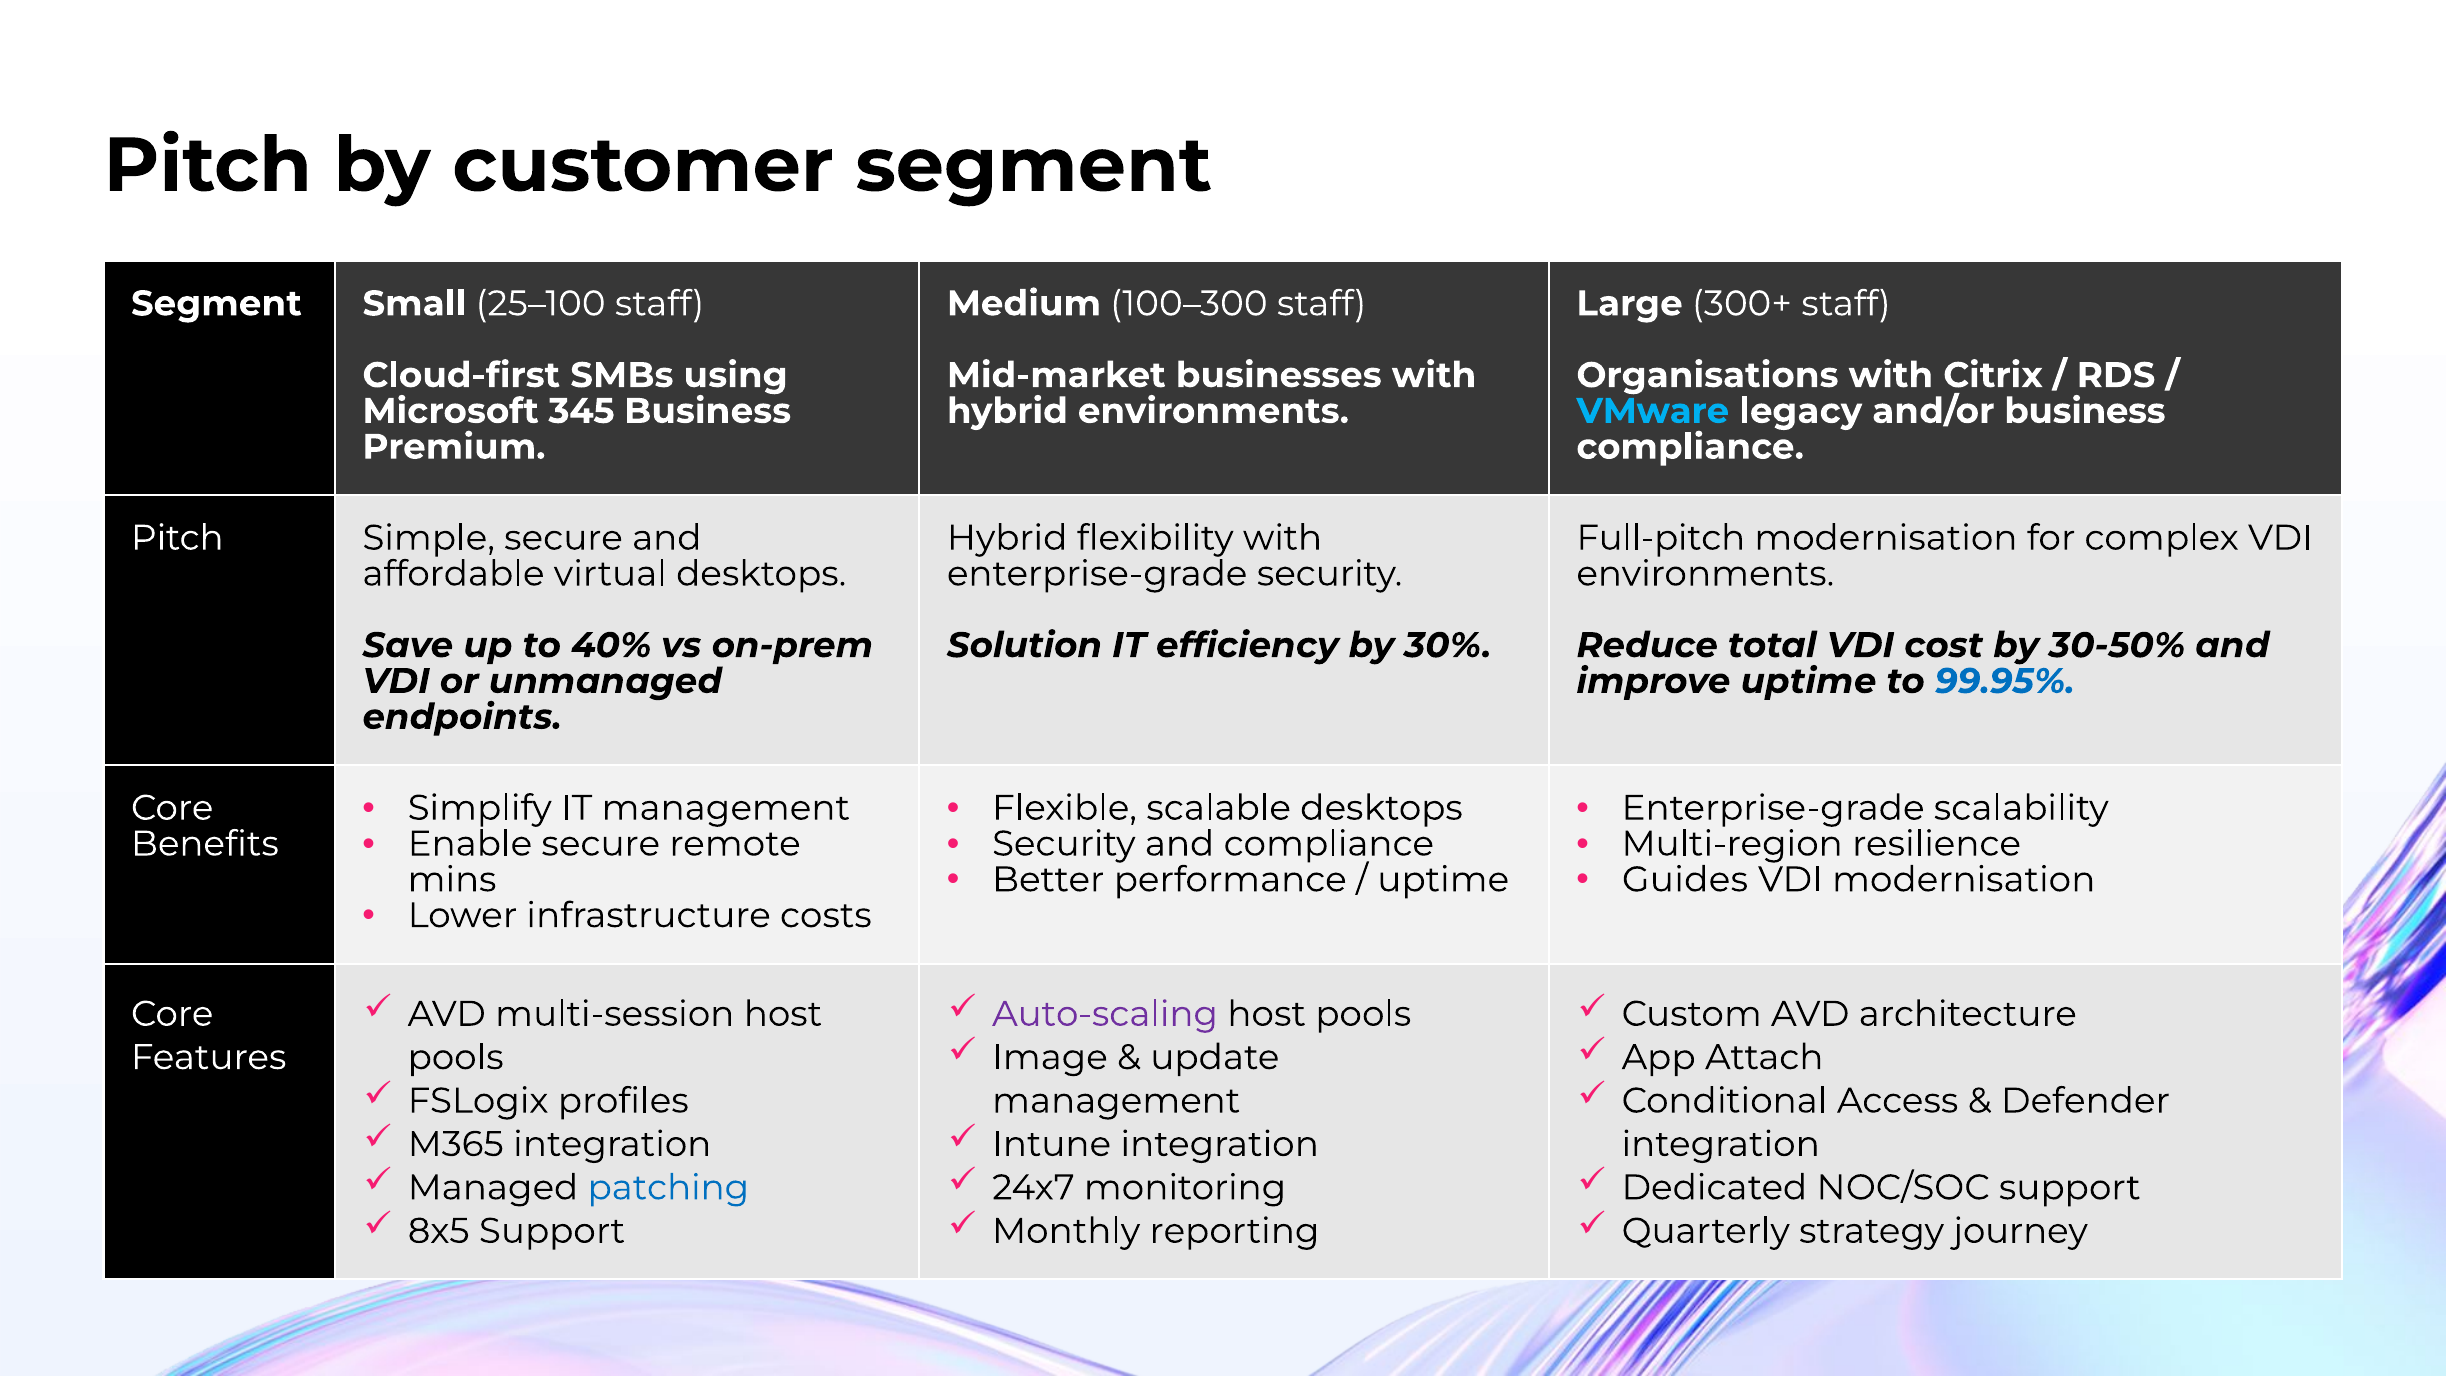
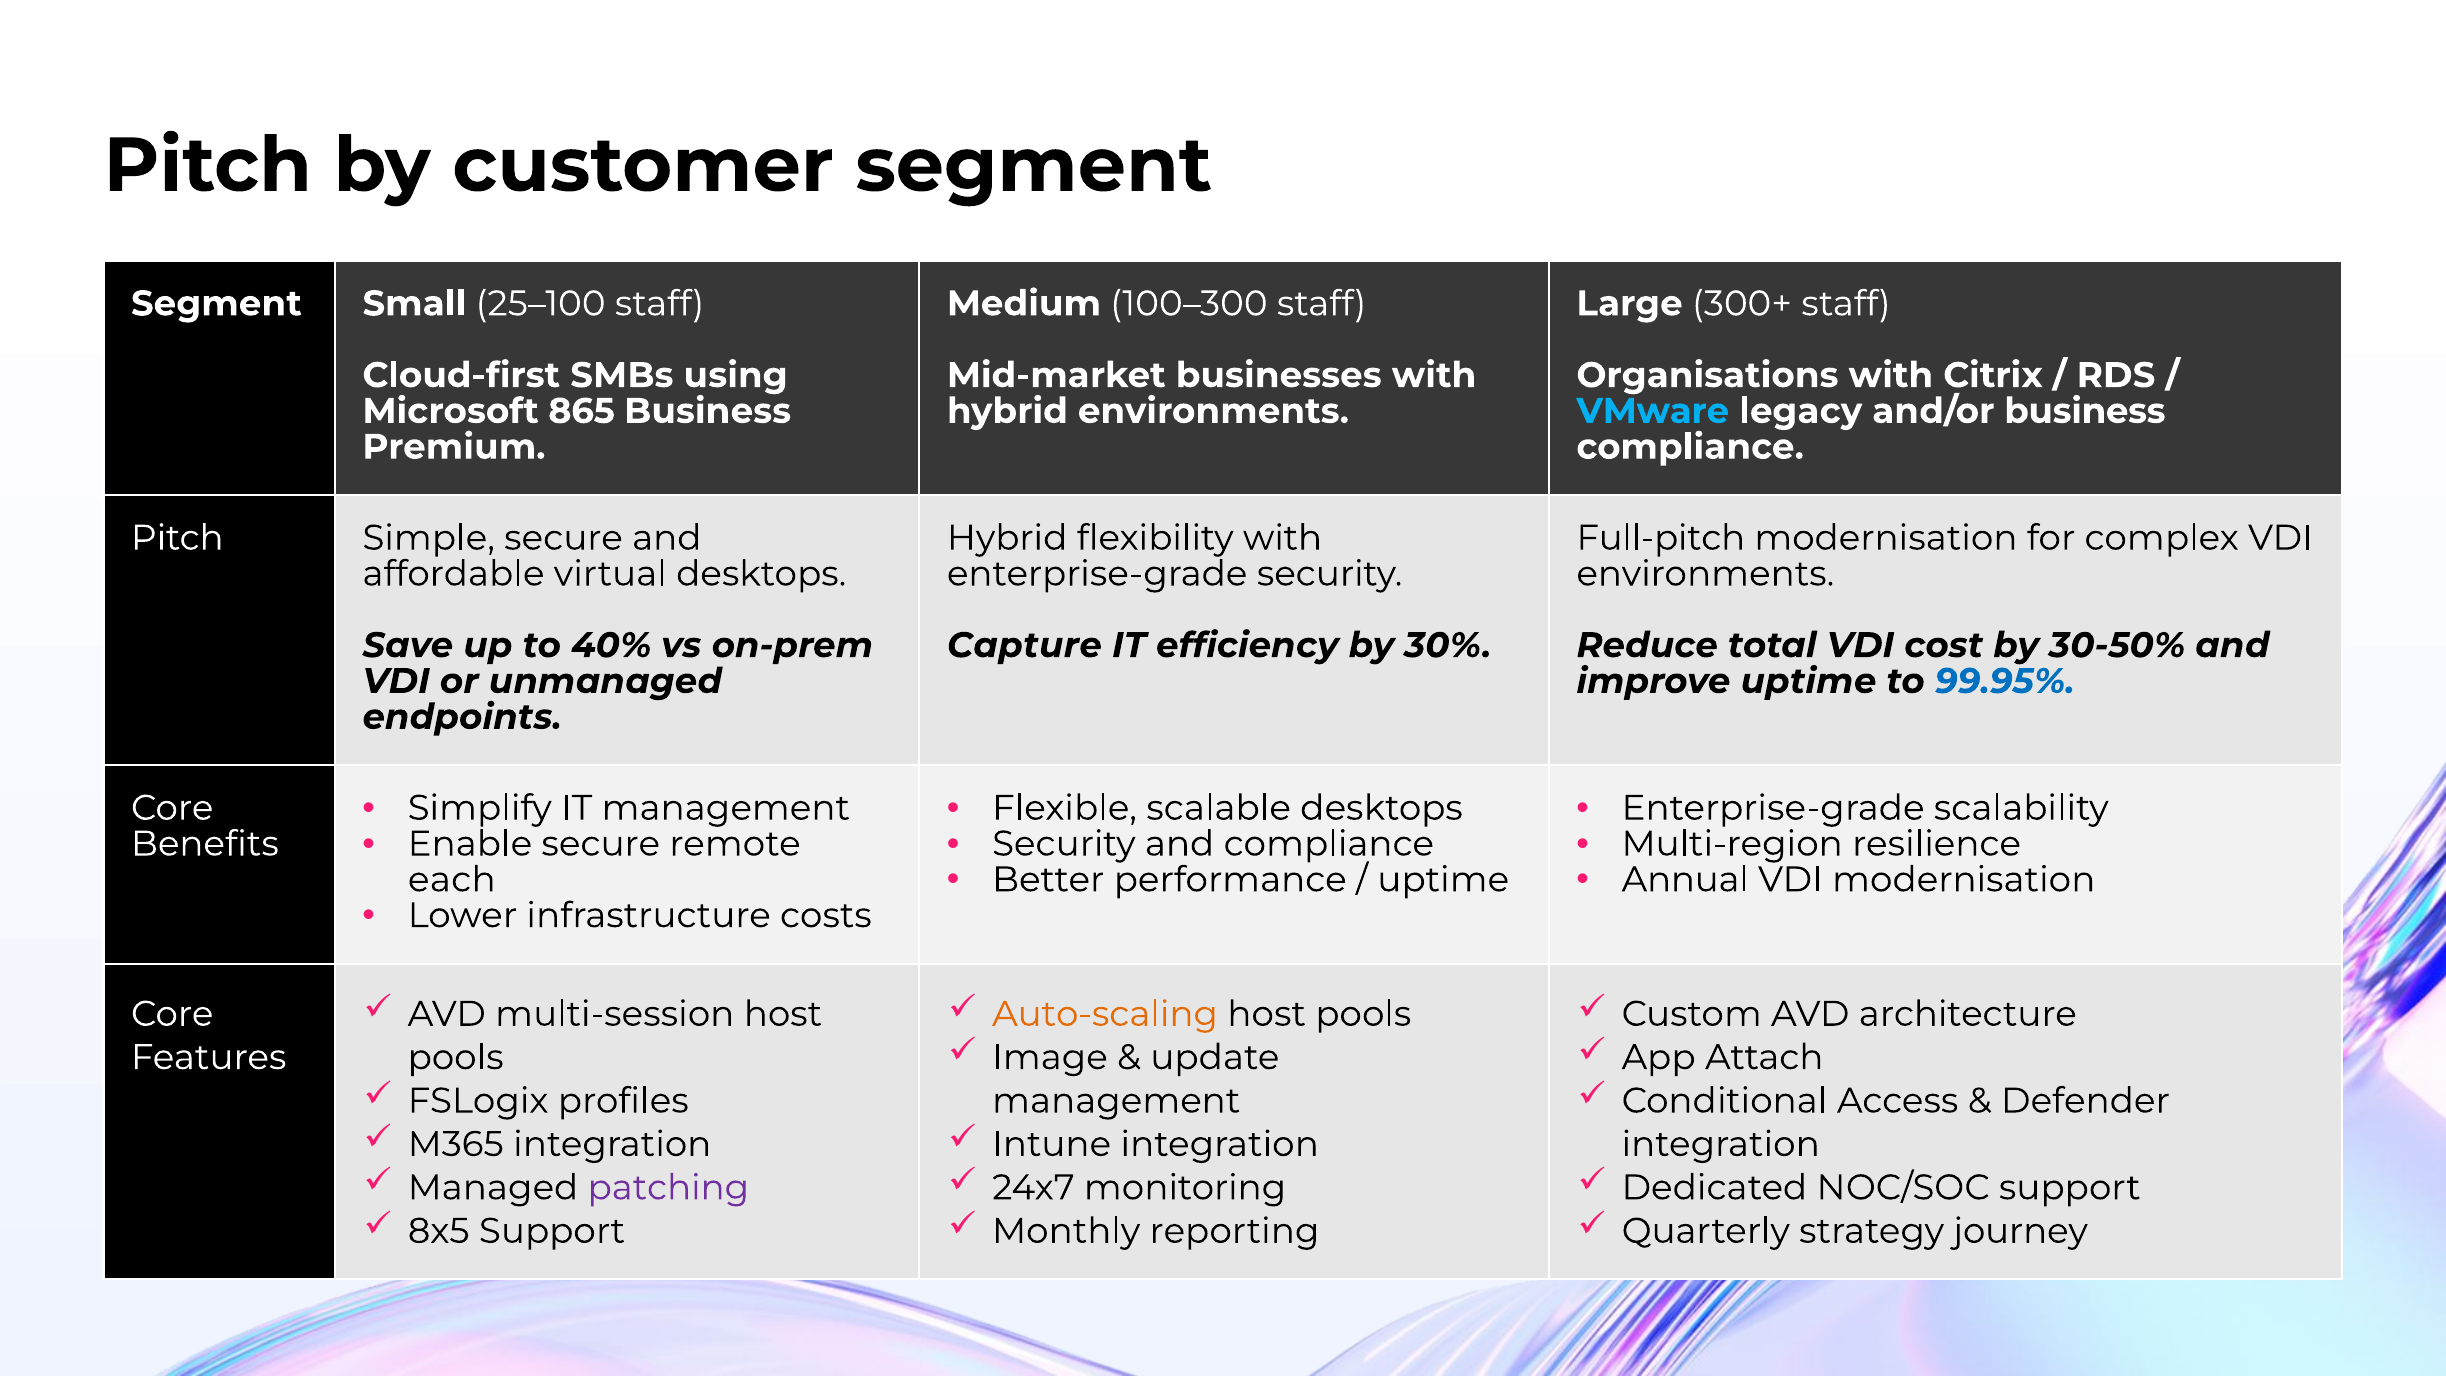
345: 345 -> 865
Solution: Solution -> Capture
Guides: Guides -> Annual
mins: mins -> each
Auto-scaling colour: purple -> orange
patching colour: blue -> purple
